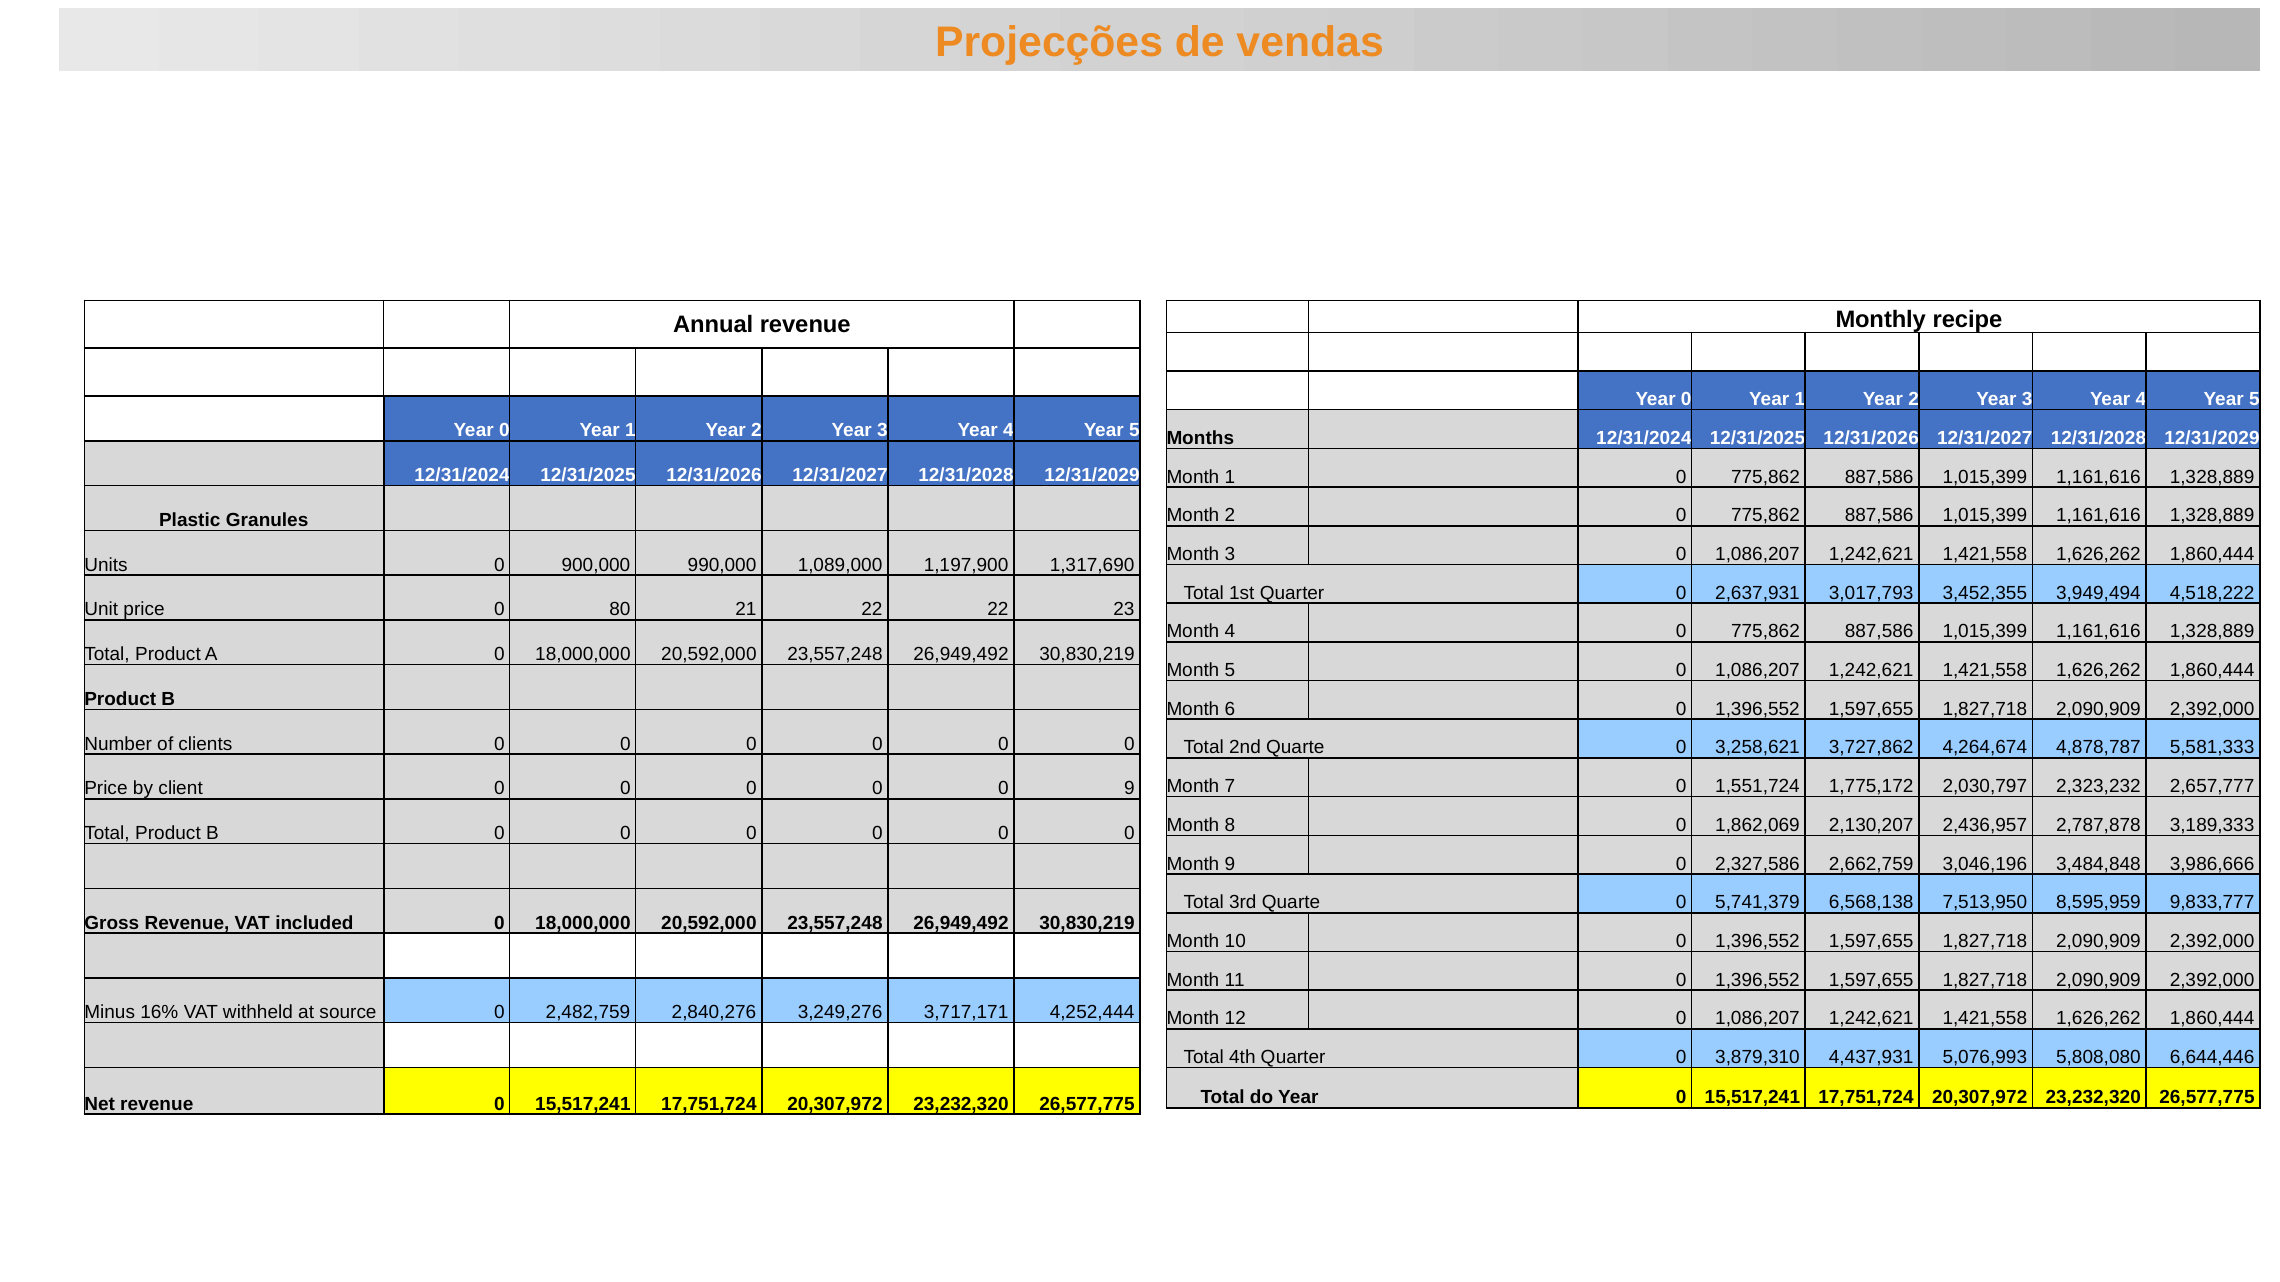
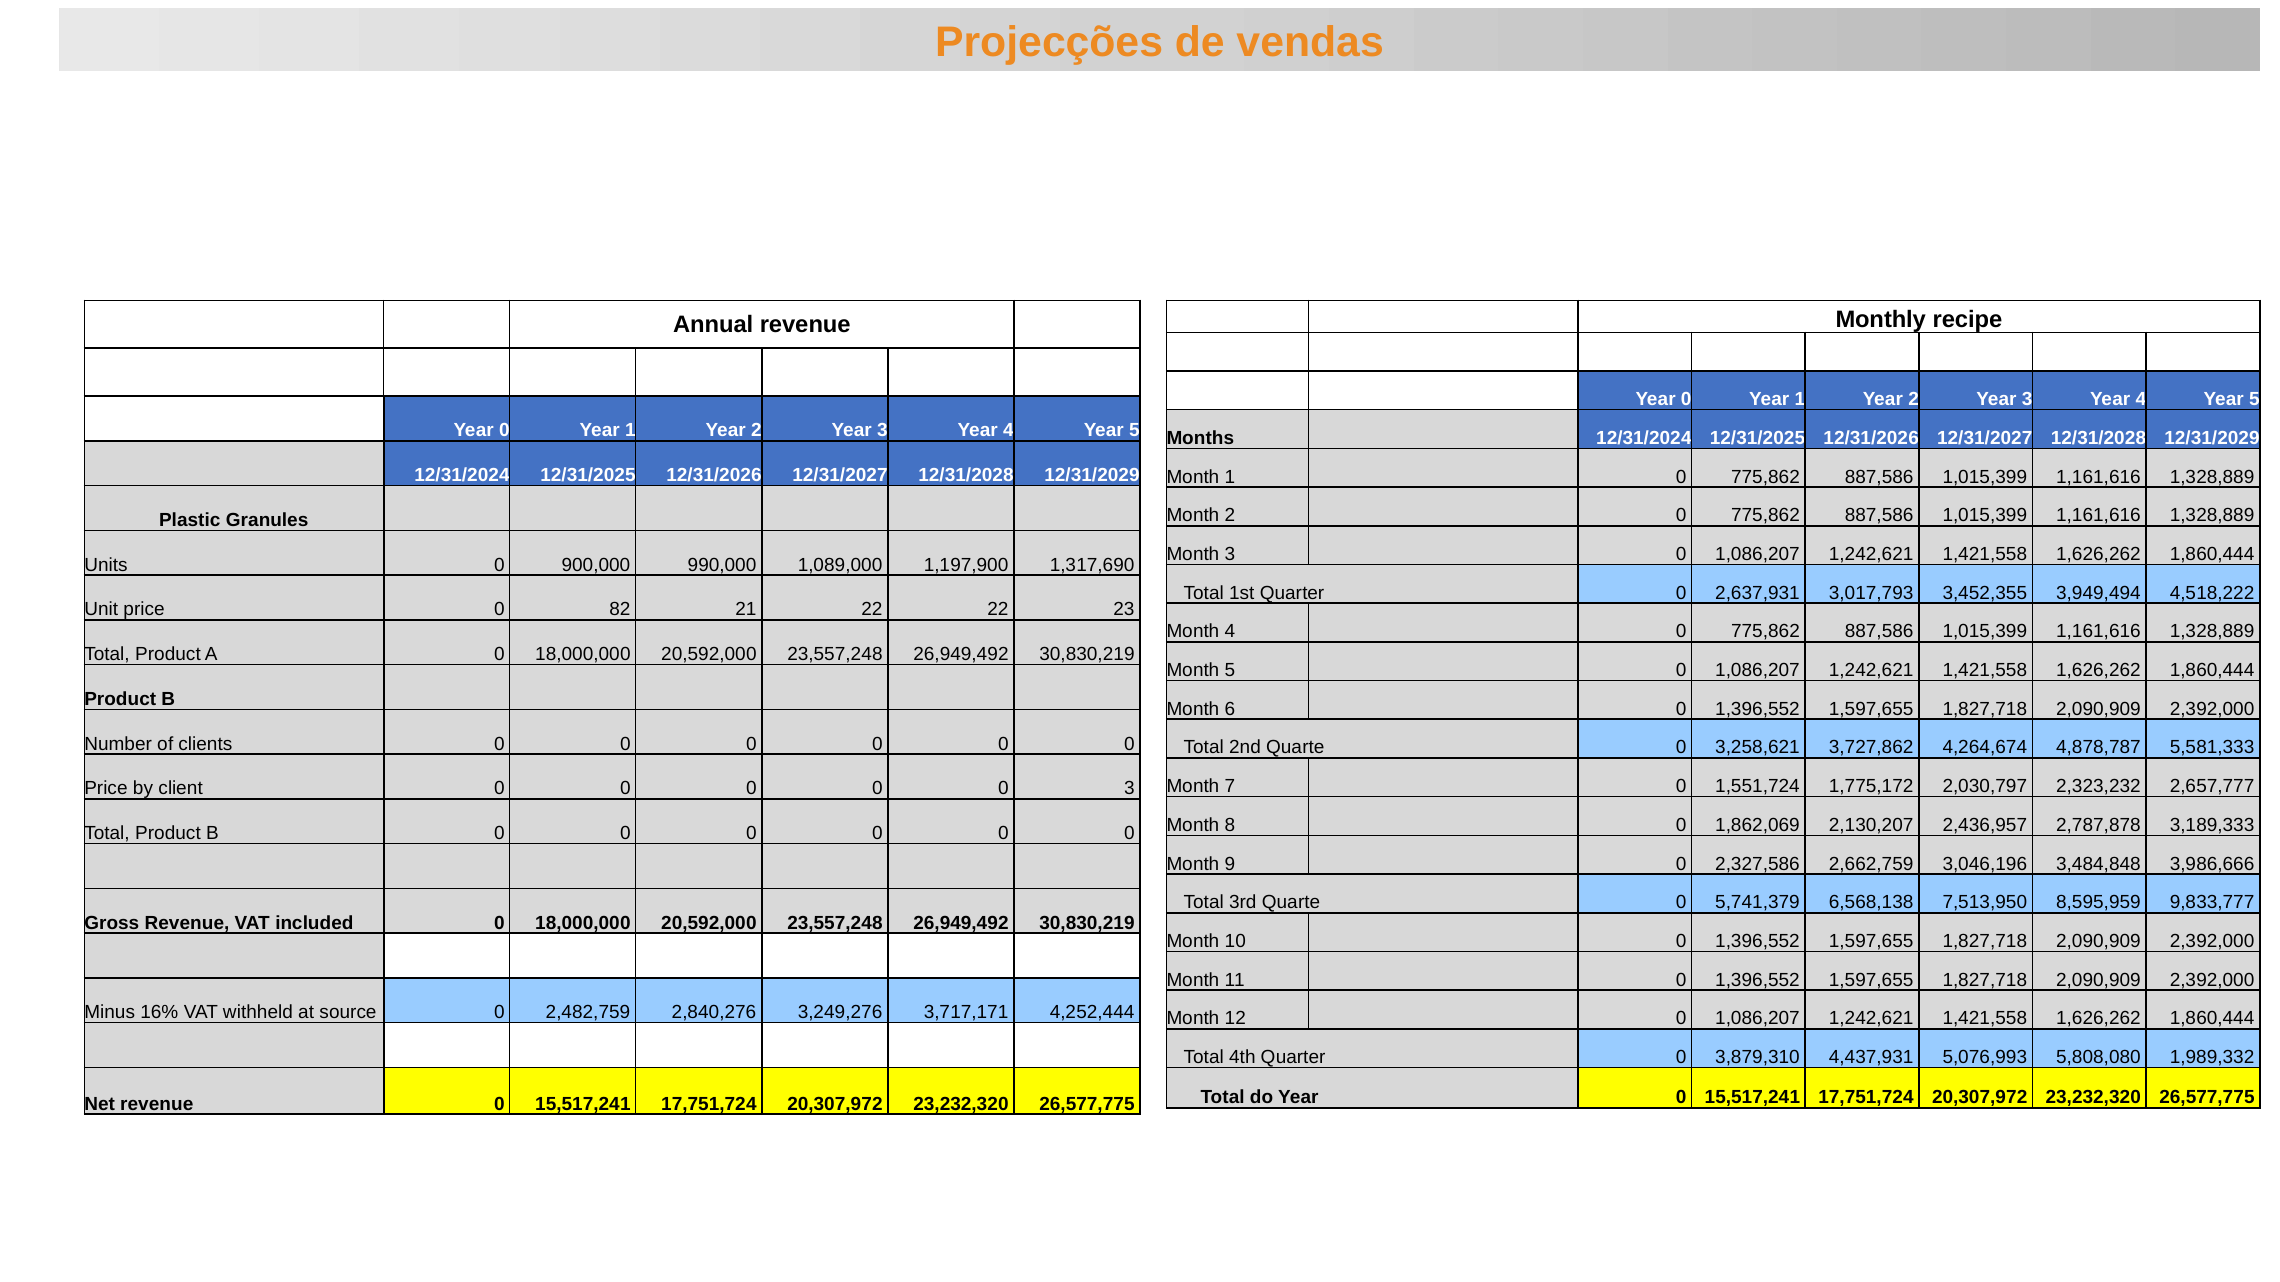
80: 80 -> 82
0 9: 9 -> 3
6,644,446: 6,644,446 -> 1,989,332
